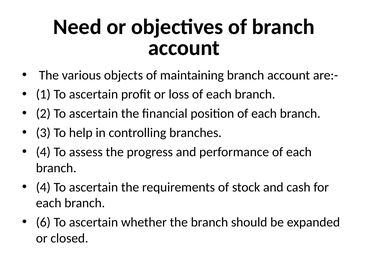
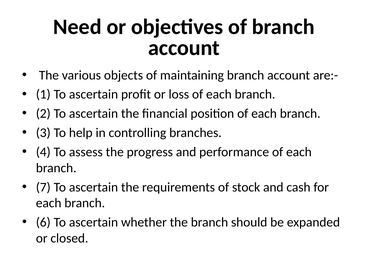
4 at (43, 187): 4 -> 7
